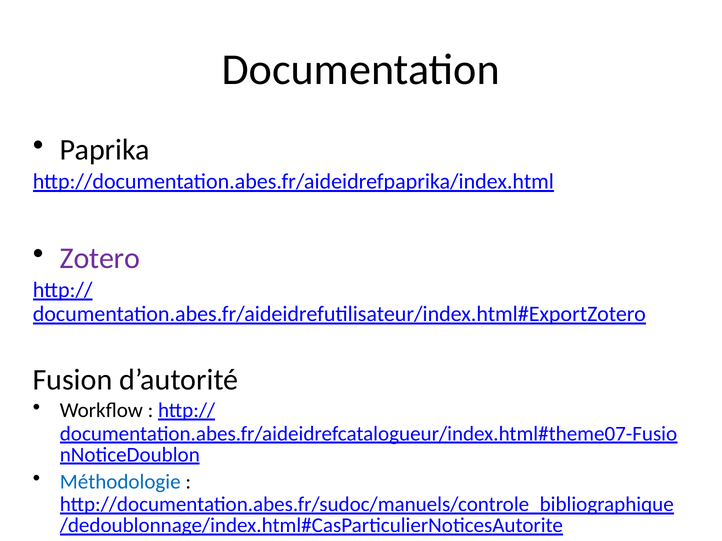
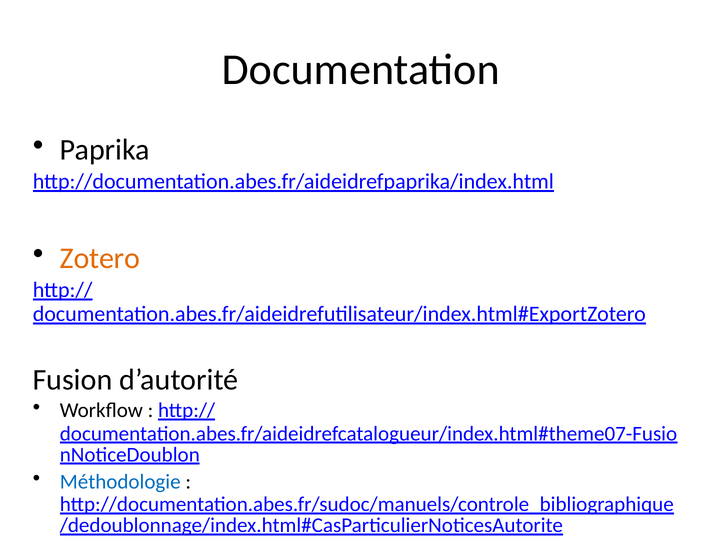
Zotero colour: purple -> orange
